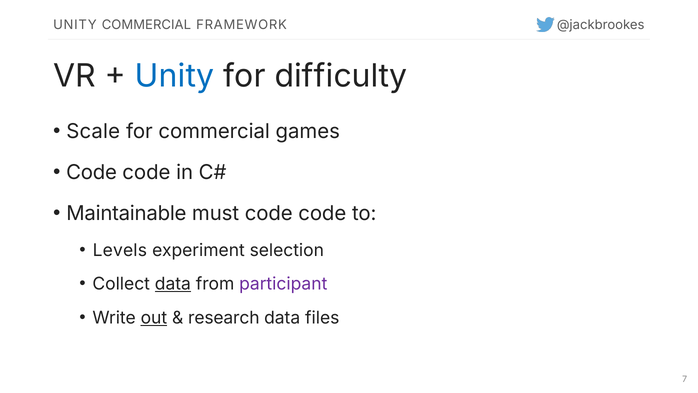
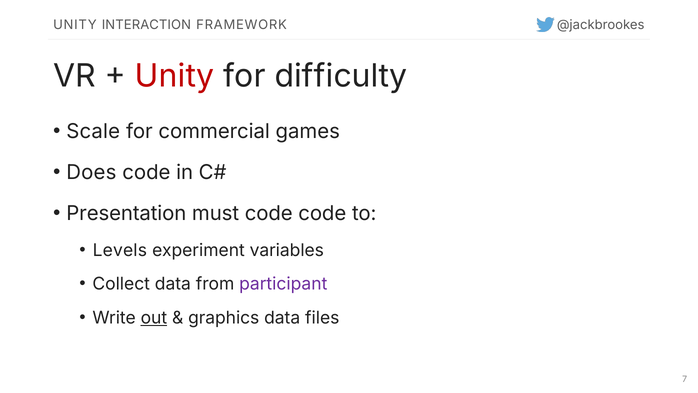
UNITY COMMERCIAL: COMMERCIAL -> INTERACTION
Unity at (175, 76) colour: blue -> red
Code at (92, 172): Code -> Does
Maintainable: Maintainable -> Presentation
selection: selection -> variables
data at (173, 284) underline: present -> none
research: research -> graphics
